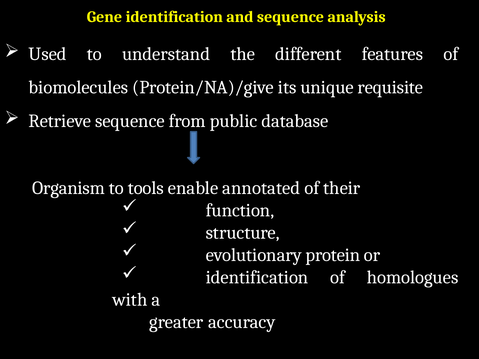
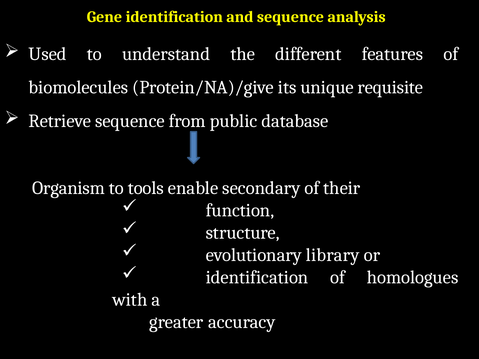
annotated: annotated -> secondary
protein: protein -> library
